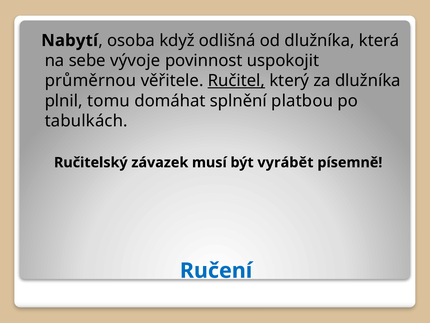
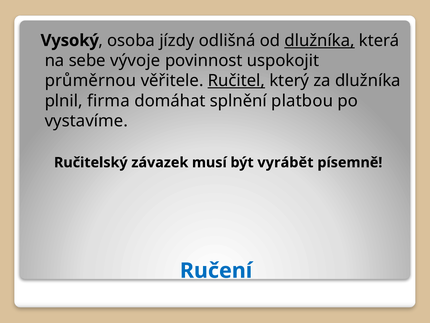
Nabytí: Nabytí -> Vysoký
když: když -> jízdy
dlužníka at (320, 40) underline: none -> present
tomu: tomu -> firma
tabulkách: tabulkách -> vystavíme
